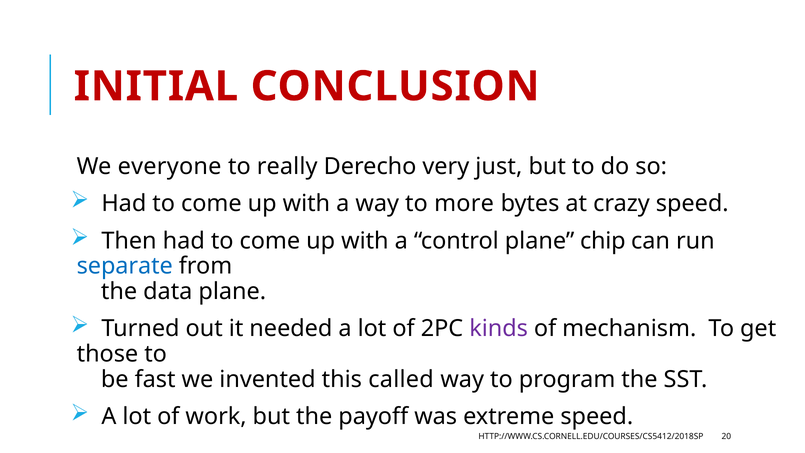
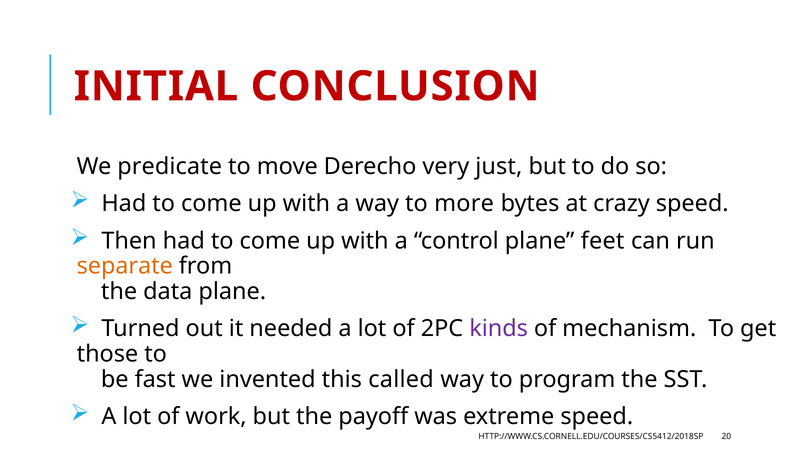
everyone: everyone -> predicate
really: really -> move
chip: chip -> feet
separate colour: blue -> orange
